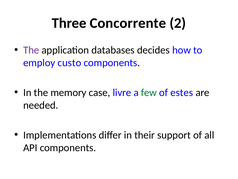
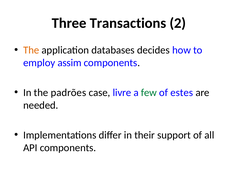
Concorrente: Concorrente -> Transactions
The at (31, 50) colour: purple -> orange
custo: custo -> assim
memory: memory -> padrões
